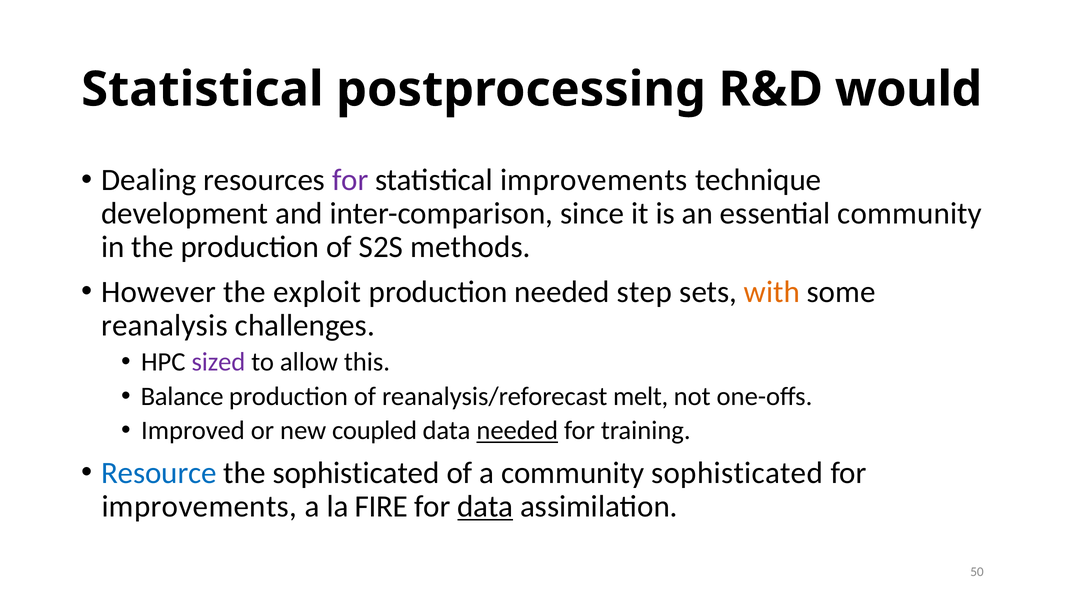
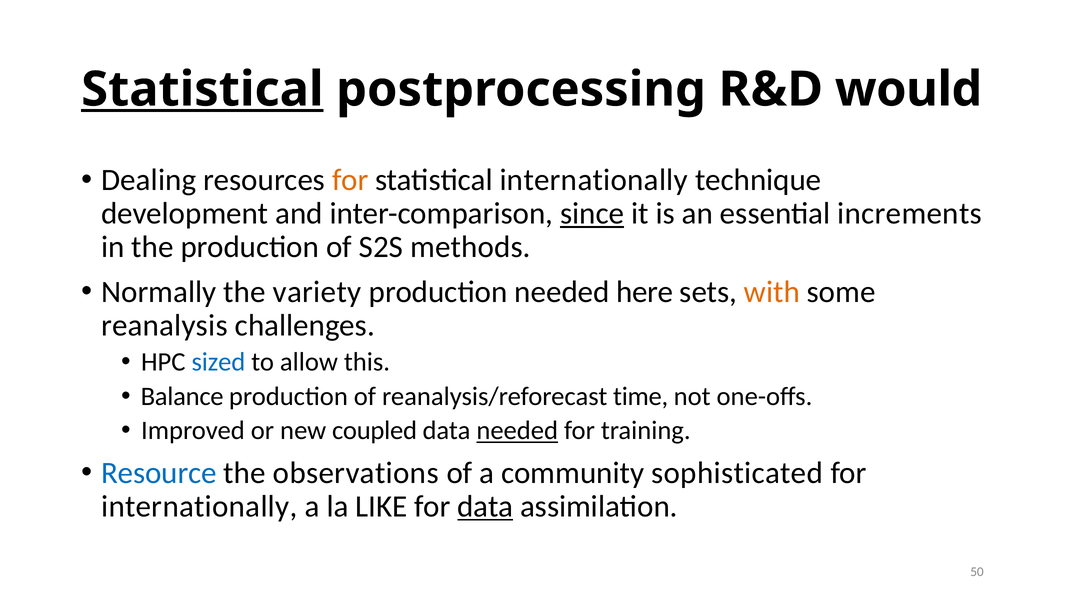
Statistical at (202, 89) underline: none -> present
for at (350, 180) colour: purple -> orange
statistical improvements: improvements -> internationally
since underline: none -> present
essential community: community -> increments
However: However -> Normally
exploit: exploit -> variety
step: step -> here
sized colour: purple -> blue
melt: melt -> time
the sophisticated: sophisticated -> observations
improvements at (199, 506): improvements -> internationally
FIRE: FIRE -> LIKE
